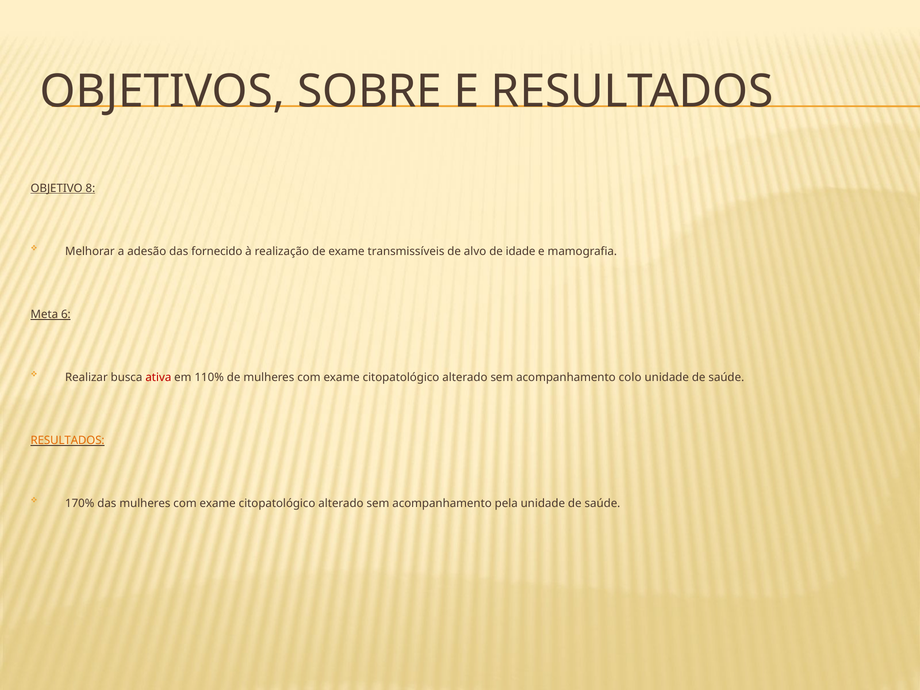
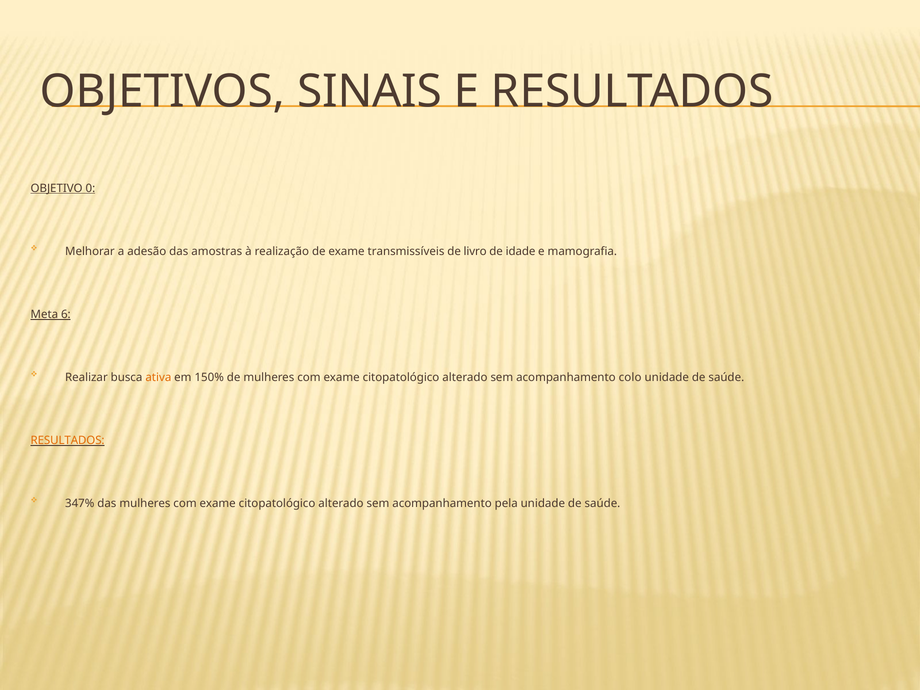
SOBRE: SOBRE -> SINAIS
8: 8 -> 0
fornecido: fornecido -> amostras
alvo: alvo -> livro
ativa colour: red -> orange
110%: 110% -> 150%
170%: 170% -> 347%
